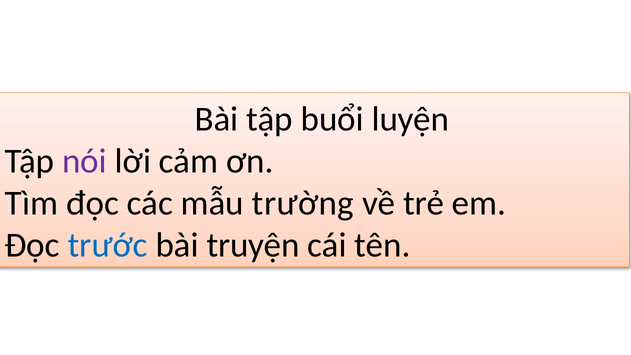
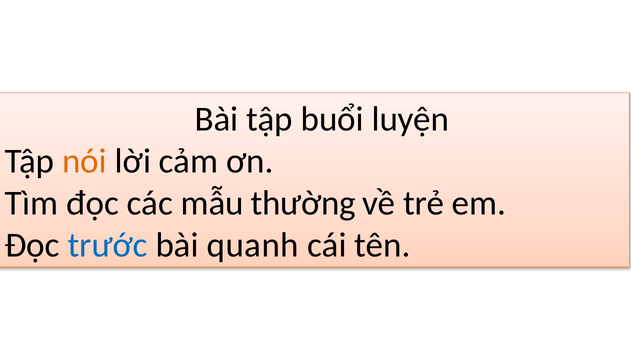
nói colour: purple -> orange
trường: trường -> thường
truyện: truyện -> quanh
